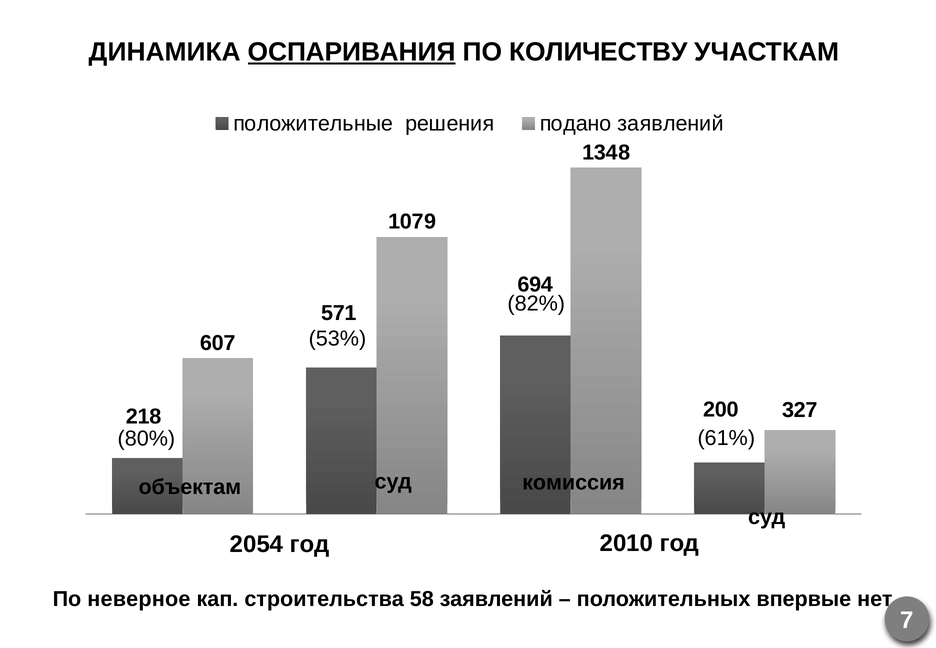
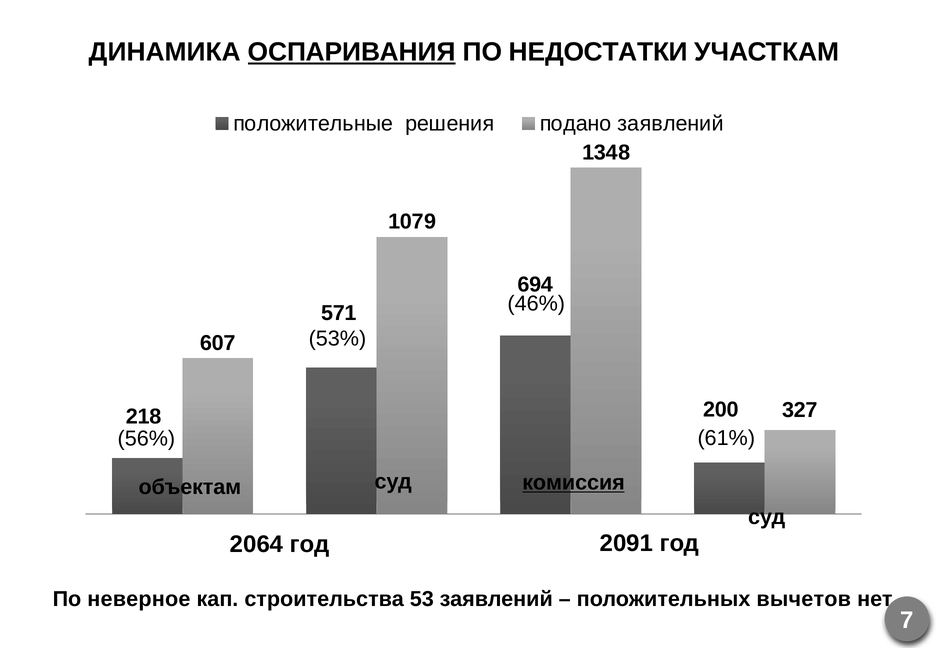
КОЛИЧЕСТВУ: КОЛИЧЕСТВУ -> НЕДОСТАТКИ
82%: 82% -> 46%
80%: 80% -> 56%
комиссия underline: none -> present
2010: 2010 -> 2091
2054: 2054 -> 2064
58: 58 -> 53
впервые: впервые -> вычетов
